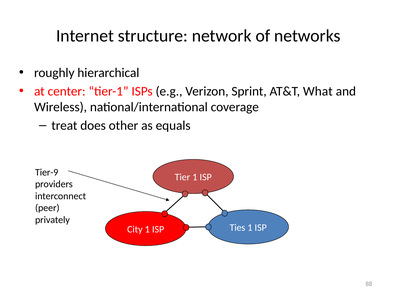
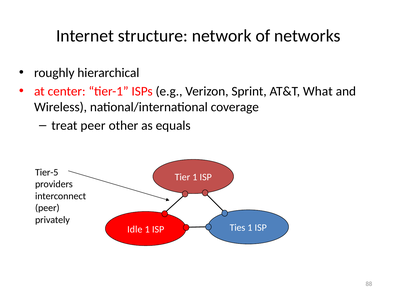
treat does: does -> peer
Tier-9: Tier-9 -> Tier-5
City: City -> Idle
